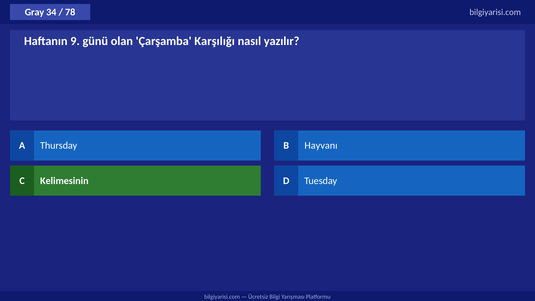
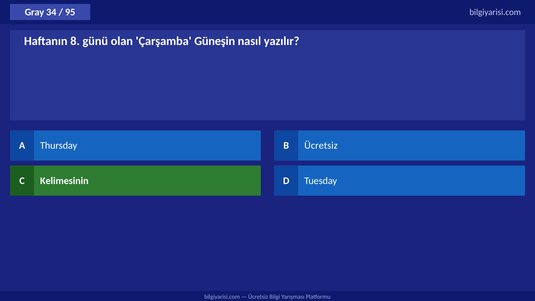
78: 78 -> 95
9: 9 -> 8
Karşılığı: Karşılığı -> Güneşin
B Hayvanı: Hayvanı -> Ücretsiz
